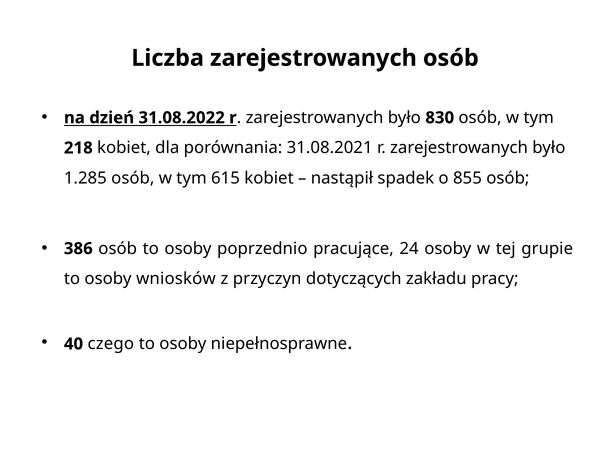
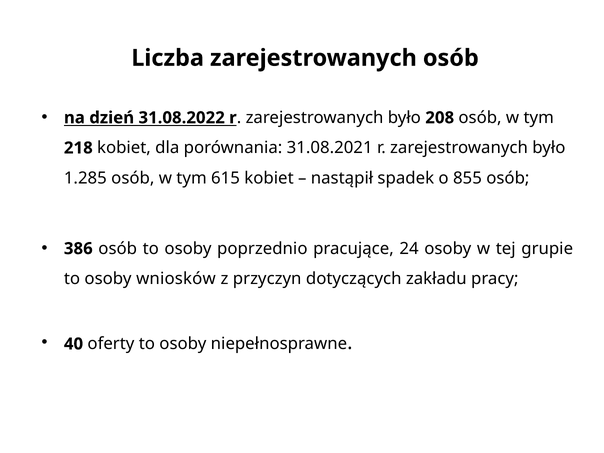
830: 830 -> 208
czego: czego -> oferty
